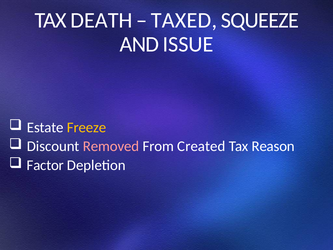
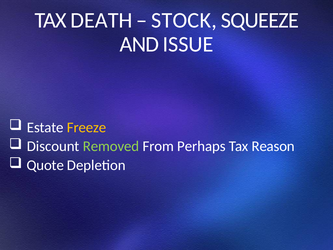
TAXED: TAXED -> STOCK
Removed colour: pink -> light green
Created: Created -> Perhaps
Factor: Factor -> Quote
